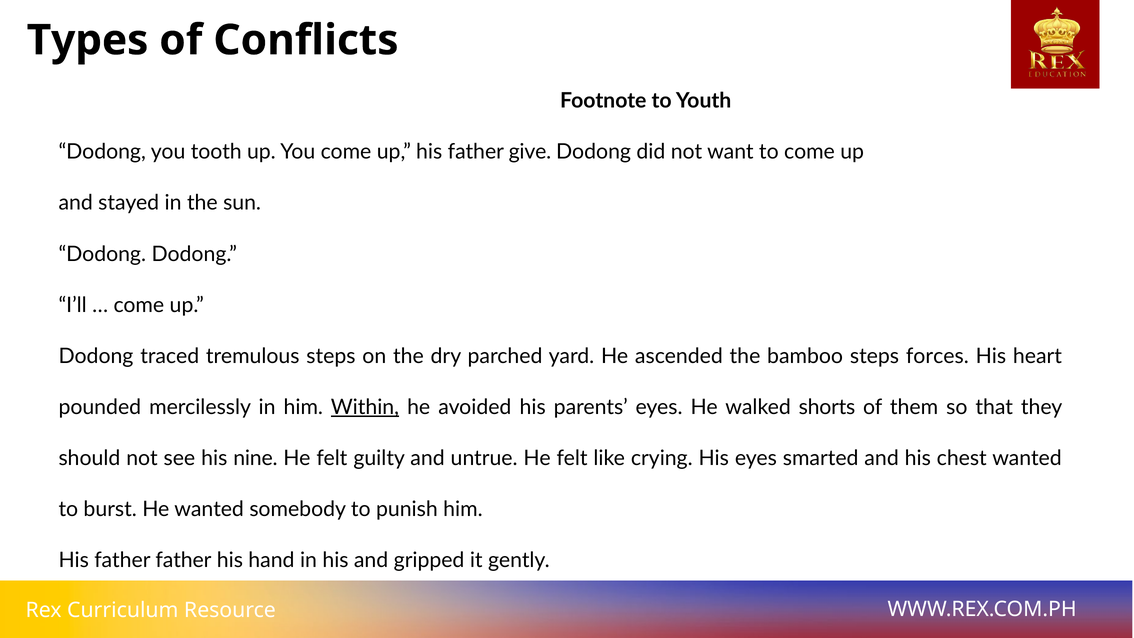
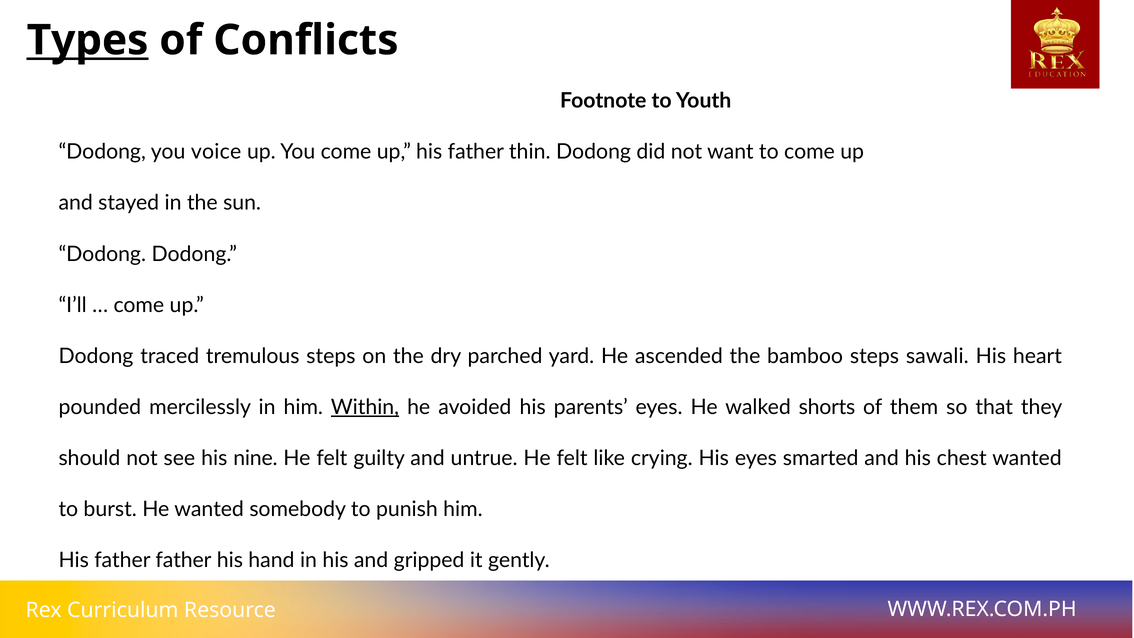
Types underline: none -> present
tooth: tooth -> voice
give: give -> thin
forces: forces -> sawali
